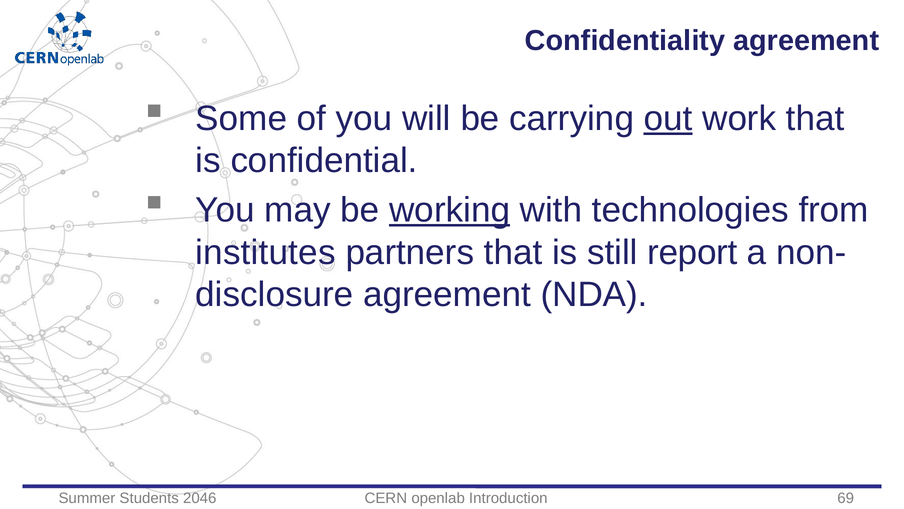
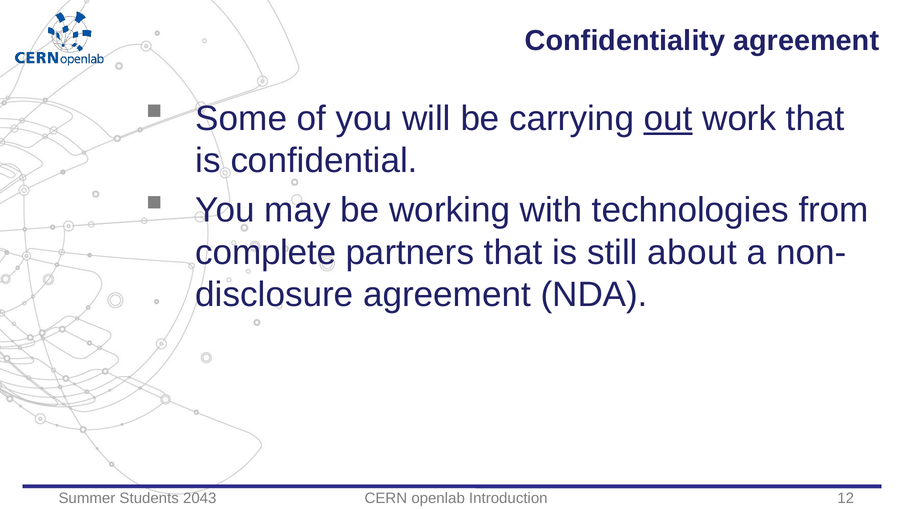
working underline: present -> none
institutes: institutes -> complete
report: report -> about
2046: 2046 -> 2043
69: 69 -> 12
